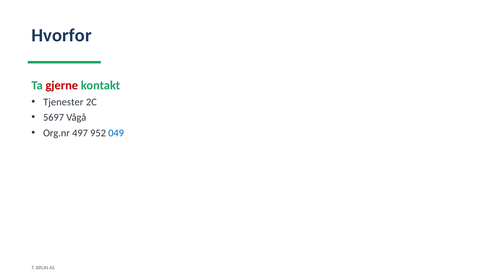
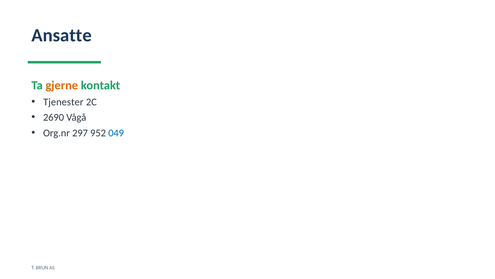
Hvorfor: Hvorfor -> Ansatte
gjerne colour: red -> orange
5697: 5697 -> 2690
497: 497 -> 297
